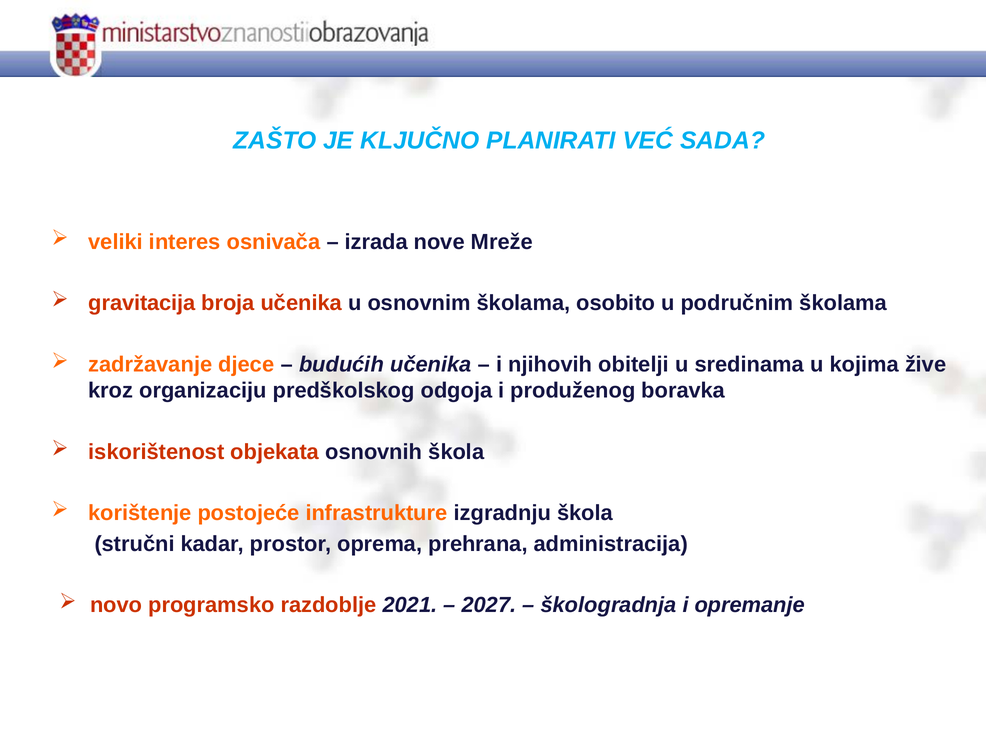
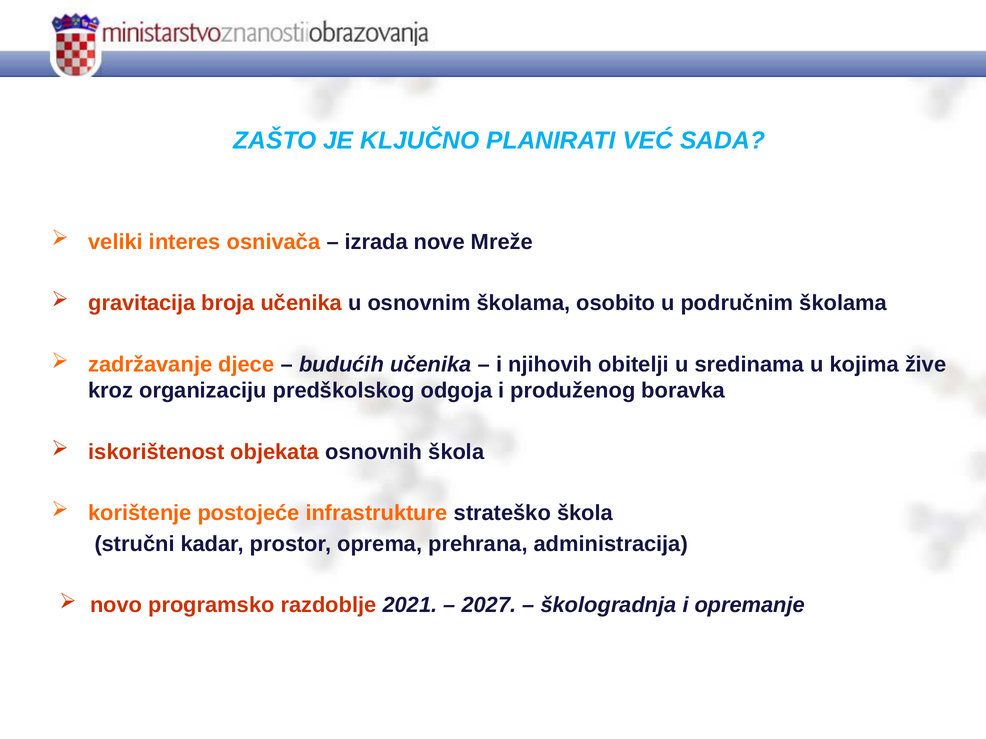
izgradnju: izgradnju -> strateško
